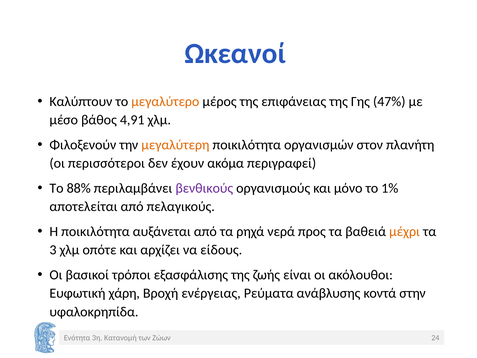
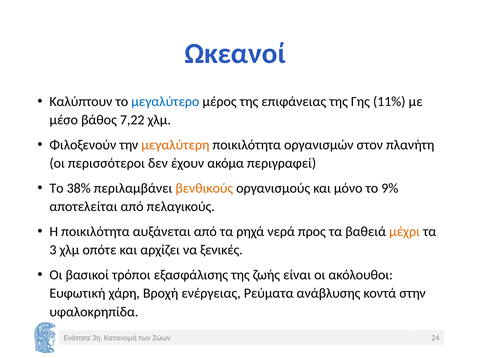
μεγαλύτερο colour: orange -> blue
47%: 47% -> 11%
4,91: 4,91 -> 7,22
88%: 88% -> 38%
βενθικούς colour: purple -> orange
1%: 1% -> 9%
είδους: είδους -> ξενικές
